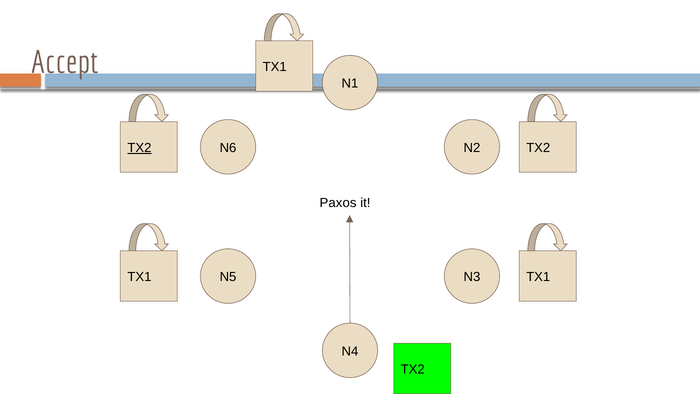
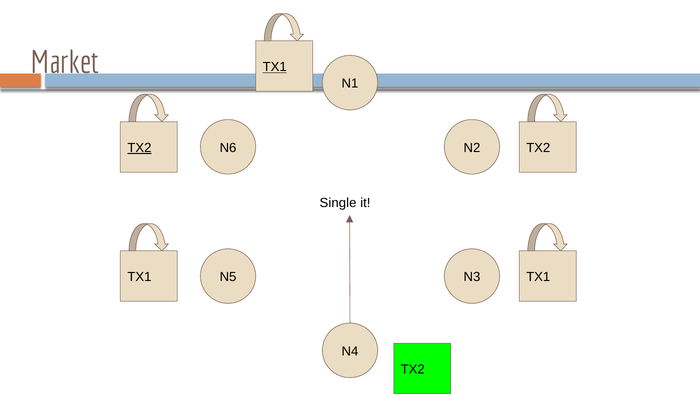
Accept: Accept -> Market
TX1 at (275, 67) underline: none -> present
Paxos: Paxos -> Single
